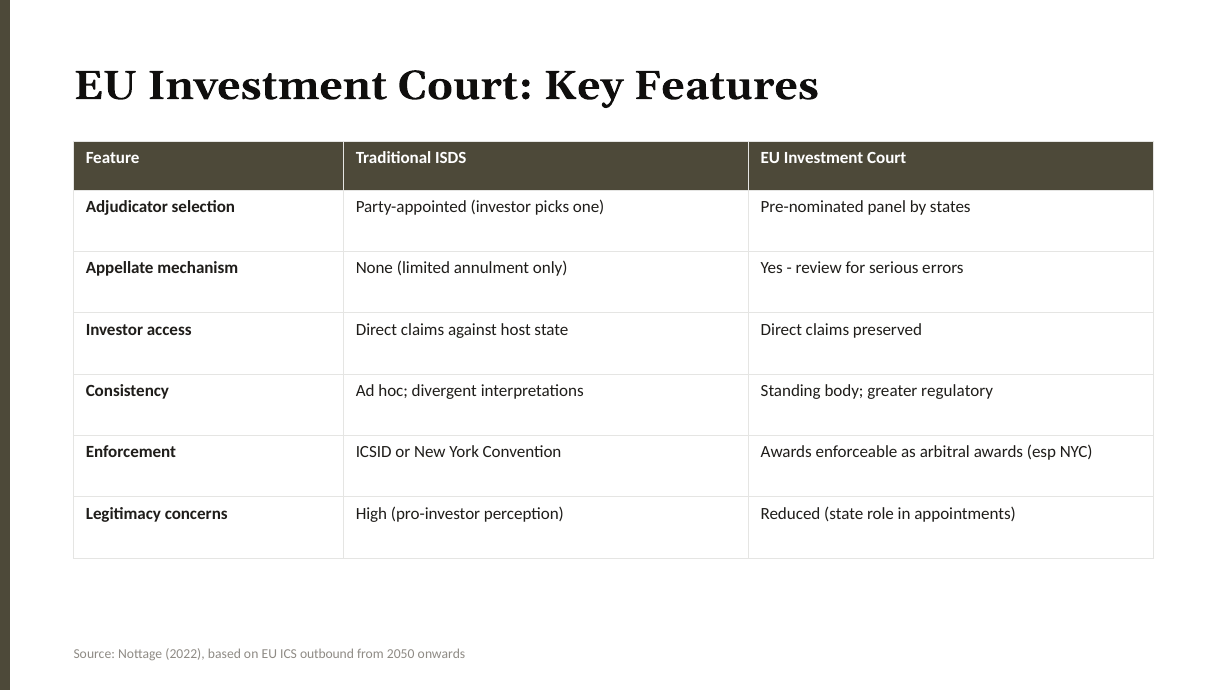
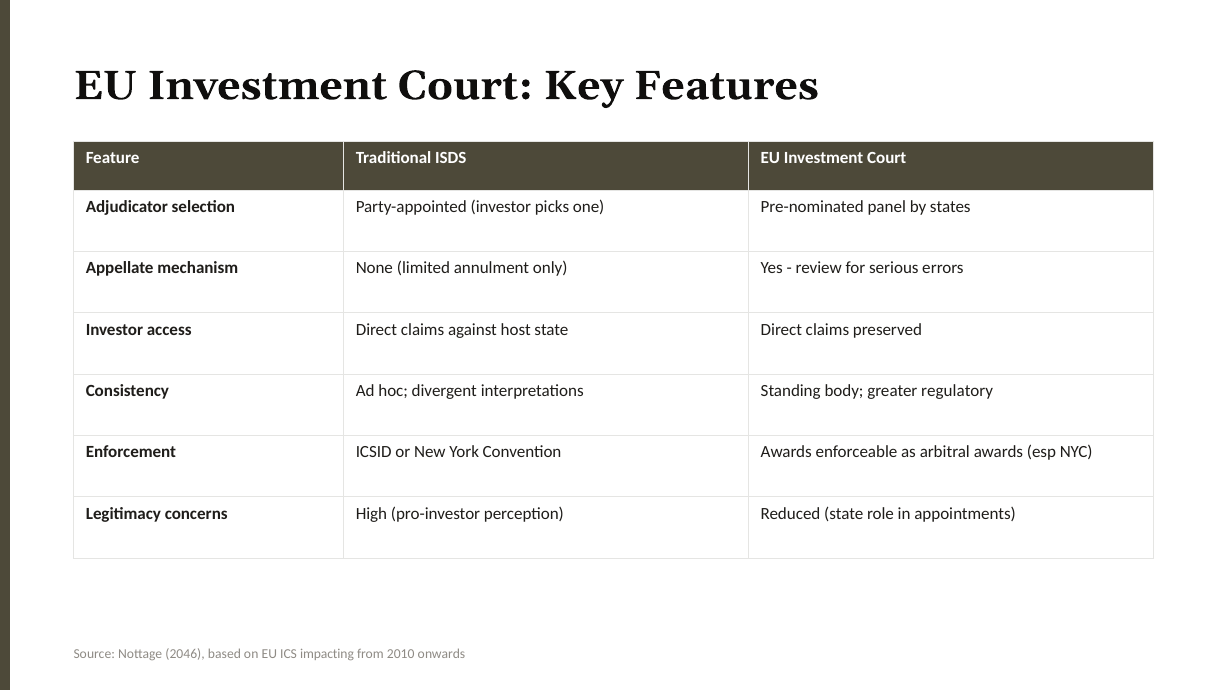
2022: 2022 -> 2046
outbound: outbound -> impacting
2050: 2050 -> 2010
